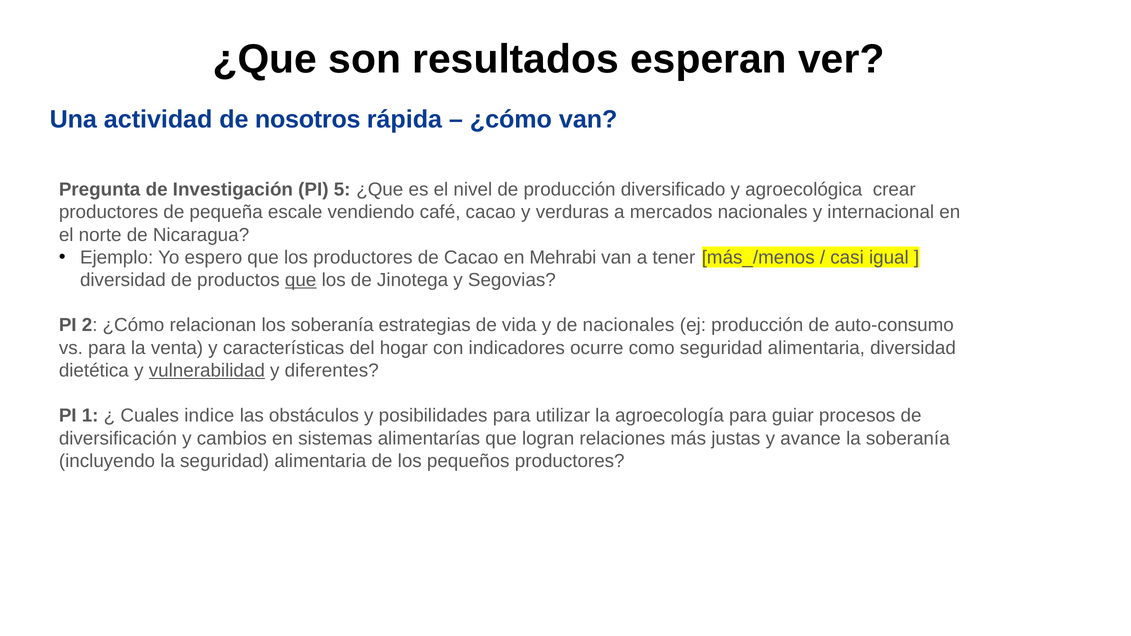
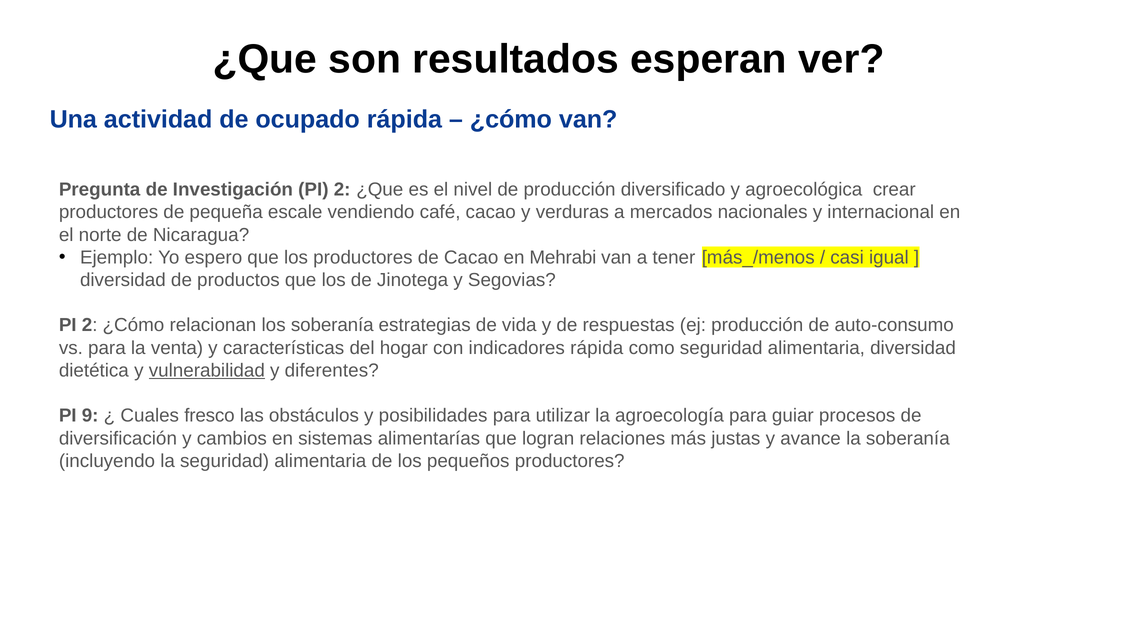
nosotros: nosotros -> ocupado
Investigación PI 5: 5 -> 2
que at (301, 280) underline: present -> none
de nacionales: nacionales -> respuestas
indicadores ocurre: ocurre -> rápida
1: 1 -> 9
indice: indice -> fresco
